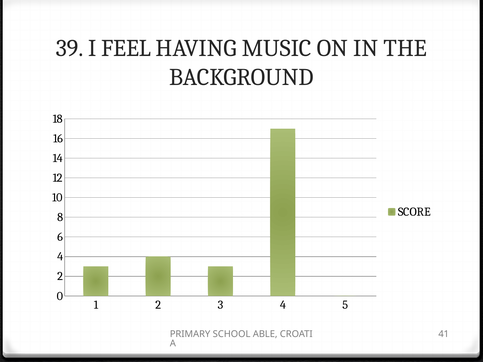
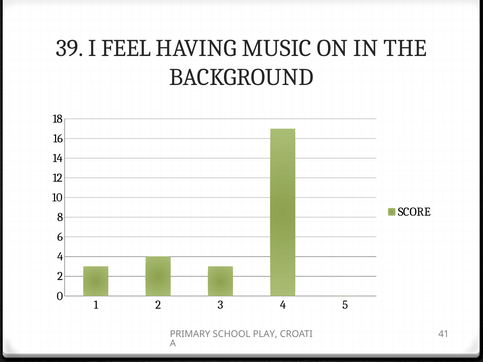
ABLE: ABLE -> PLAY
